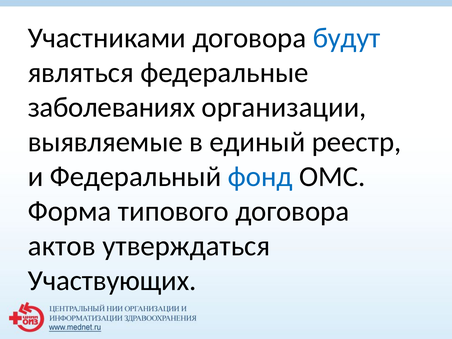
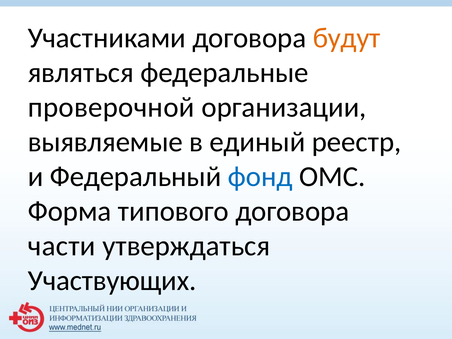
будут colour: blue -> orange
заболеваниях: заболеваниях -> проверочной
актов: актов -> части
